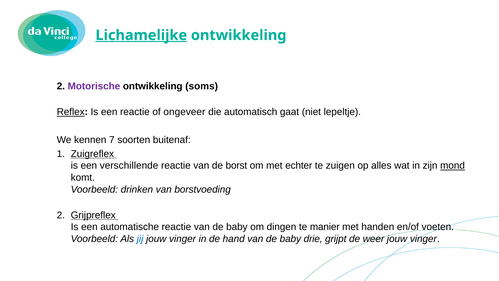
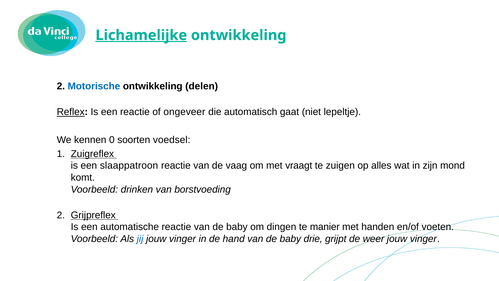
Motorische colour: purple -> blue
soms: soms -> delen
7: 7 -> 0
buitenaf: buitenaf -> voedsel
verschillende: verschillende -> slaappatroon
borst: borst -> vaag
echter: echter -> vraagt
mond underline: present -> none
